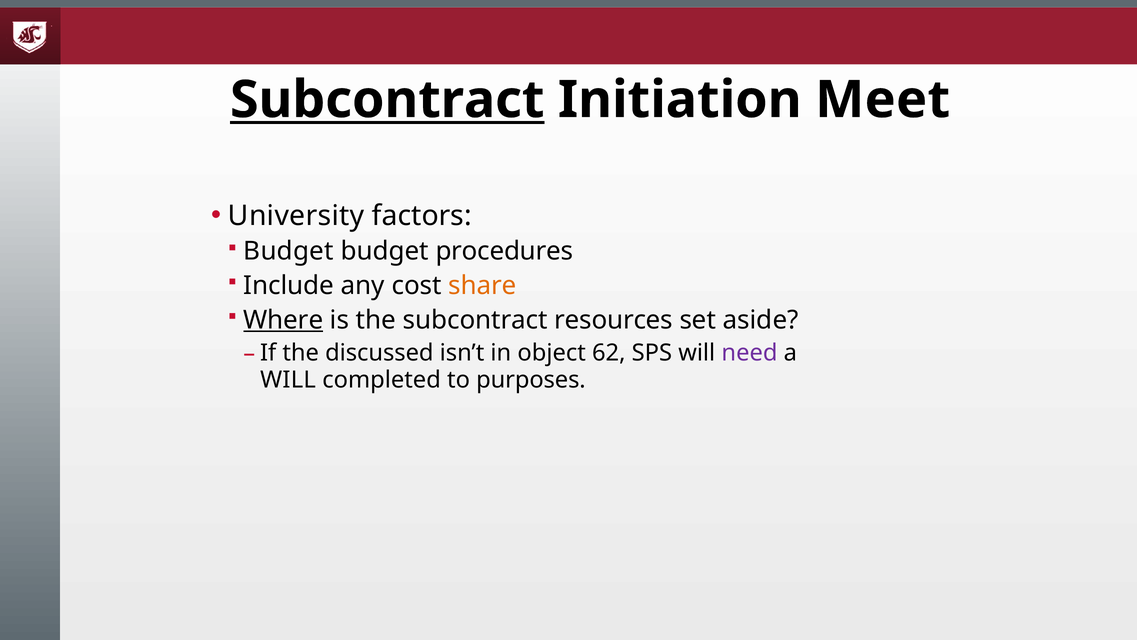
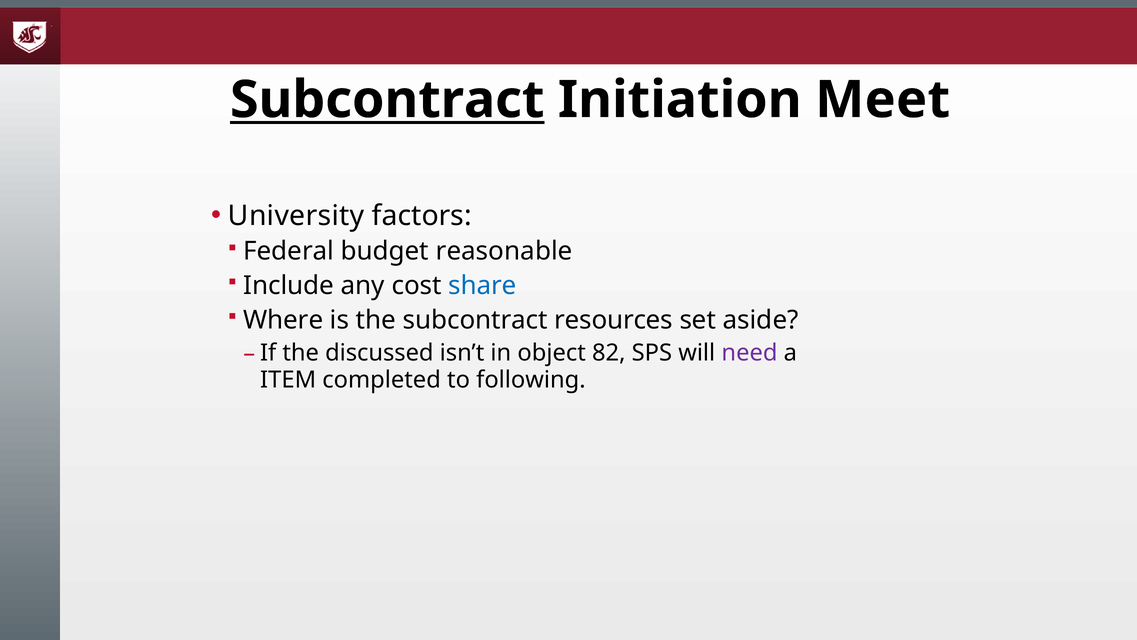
Budget at (289, 251): Budget -> Federal
procedures: procedures -> reasonable
share colour: orange -> blue
Where underline: present -> none
62: 62 -> 82
WILL at (288, 380): WILL -> ITEM
purposes: purposes -> following
